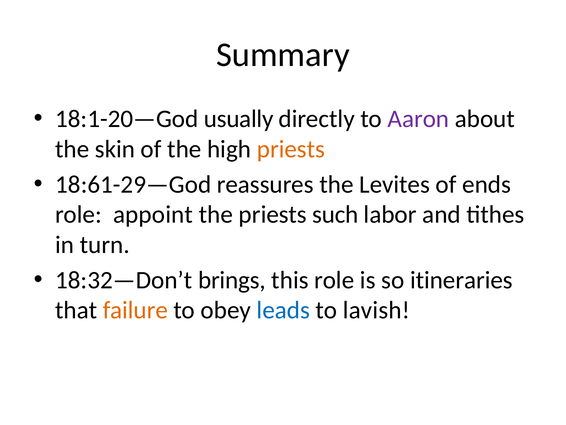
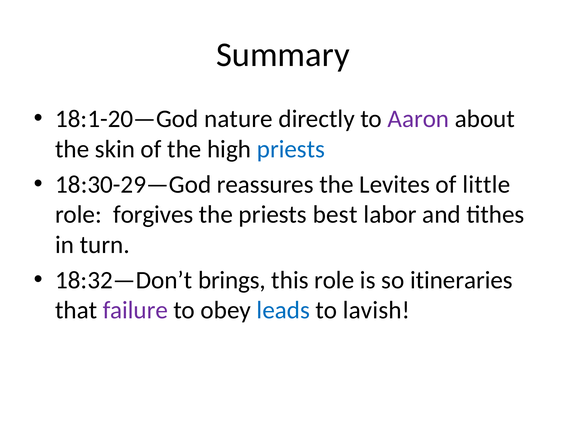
usually: usually -> nature
priests at (291, 149) colour: orange -> blue
18:61-29—God: 18:61-29—God -> 18:30-29—God
ends: ends -> little
appoint: appoint -> forgives
such: such -> best
failure colour: orange -> purple
